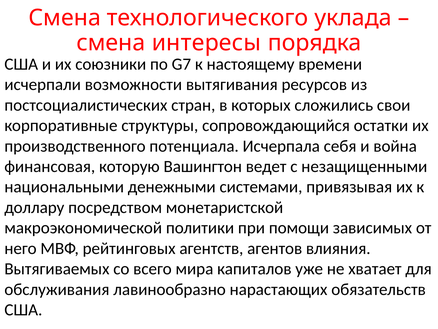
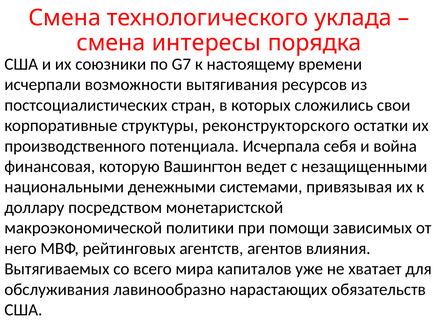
сопровождающийся: сопровождающийся -> реконструкторского
